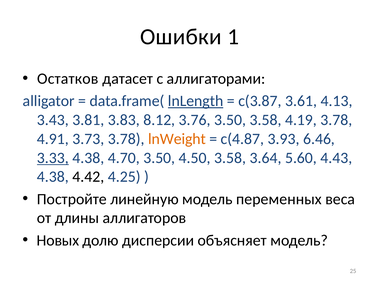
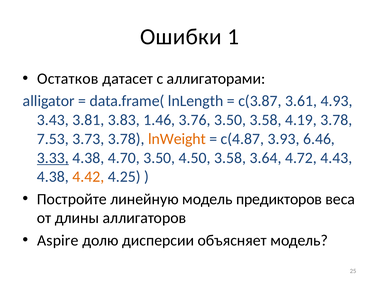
lnLength underline: present -> none
4.13: 4.13 -> 4.93
8.12: 8.12 -> 1.46
4.91: 4.91 -> 7.53
5.60: 5.60 -> 4.72
4.42 colour: black -> orange
переменных: переменных -> предикторов
Новых: Новых -> Aspire
